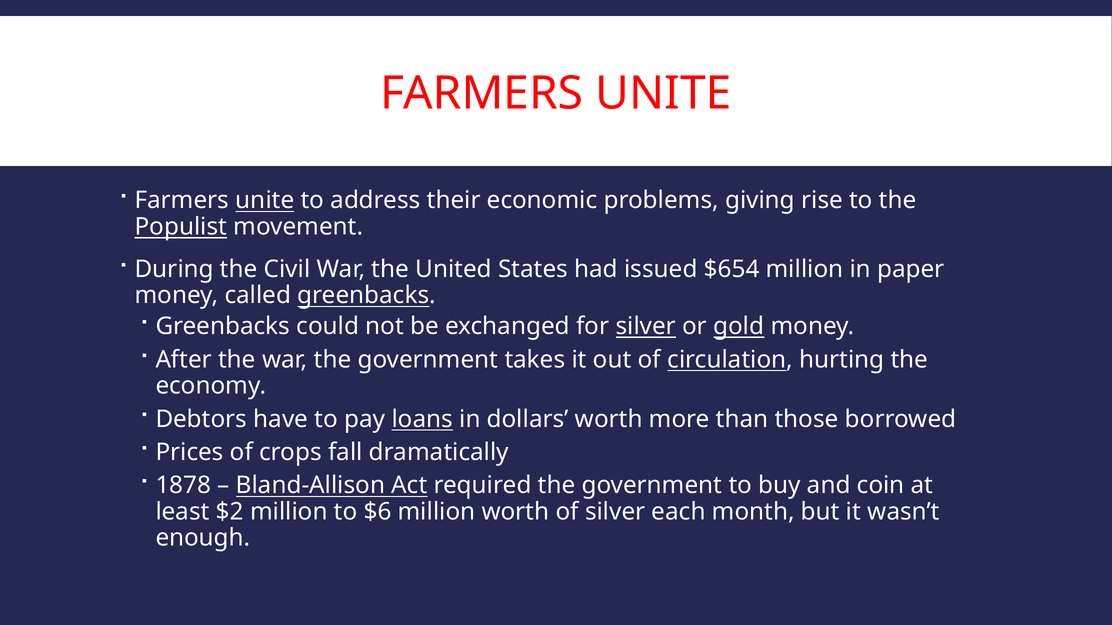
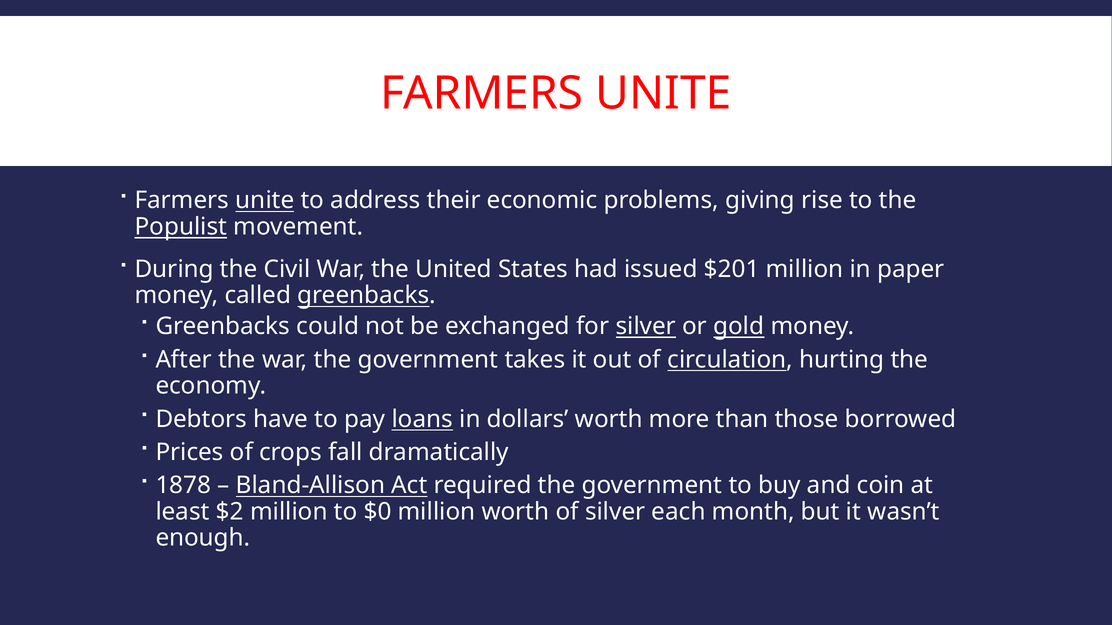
$654: $654 -> $201
$6: $6 -> $0
